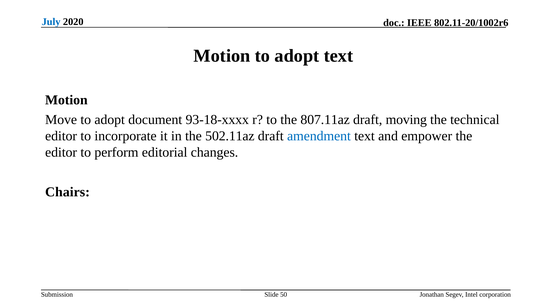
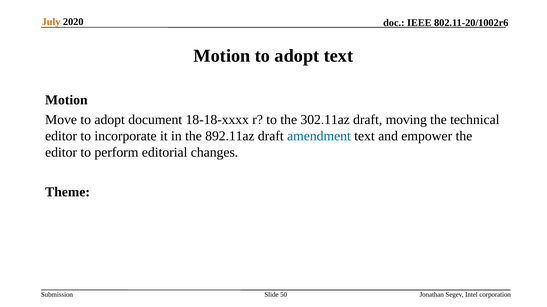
July colour: blue -> orange
93-18-xxxx: 93-18-xxxx -> 18-18-xxxx
807.11az: 807.11az -> 302.11az
502.11az: 502.11az -> 892.11az
Chairs: Chairs -> Theme
